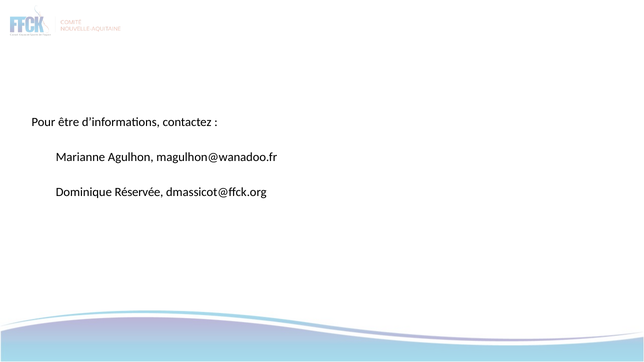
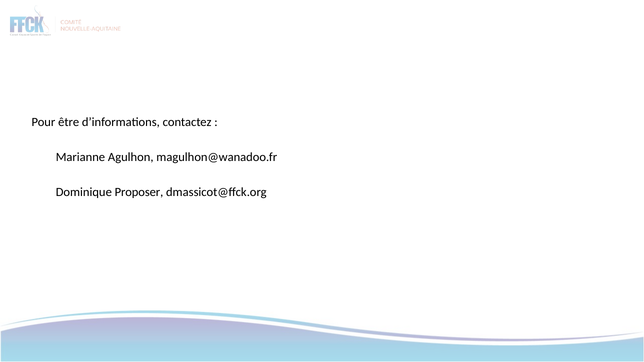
Réservée: Réservée -> Proposer
